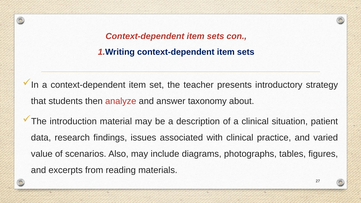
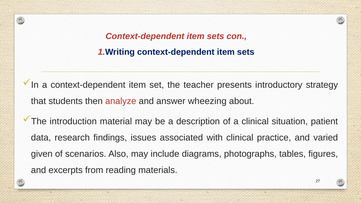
taxonomy: taxonomy -> wheezing
value: value -> given
